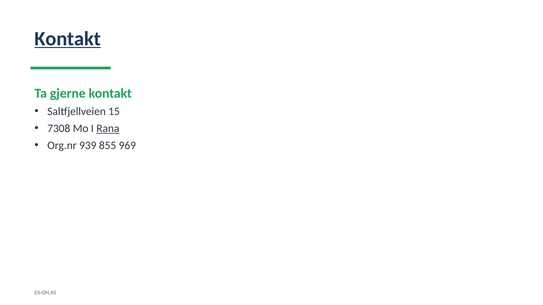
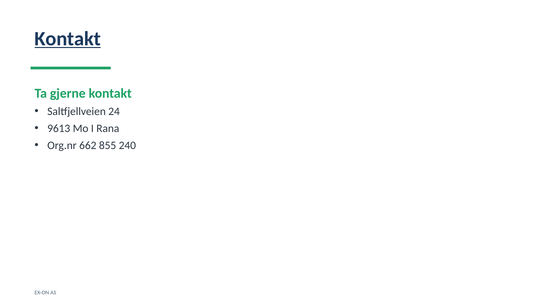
15: 15 -> 24
7308: 7308 -> 9613
Rana underline: present -> none
939: 939 -> 662
969: 969 -> 240
